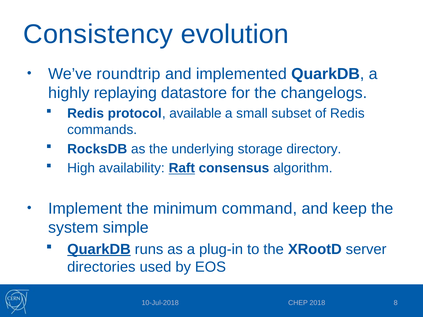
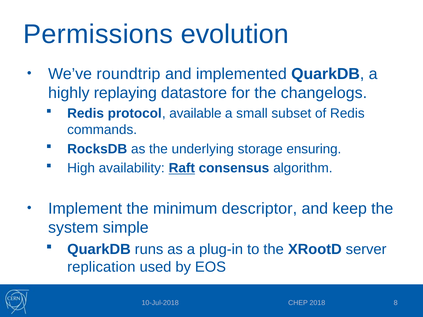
Consistency: Consistency -> Permissions
directory: directory -> ensuring
command: command -> descriptor
QuarkDB at (99, 249) underline: present -> none
directories: directories -> replication
